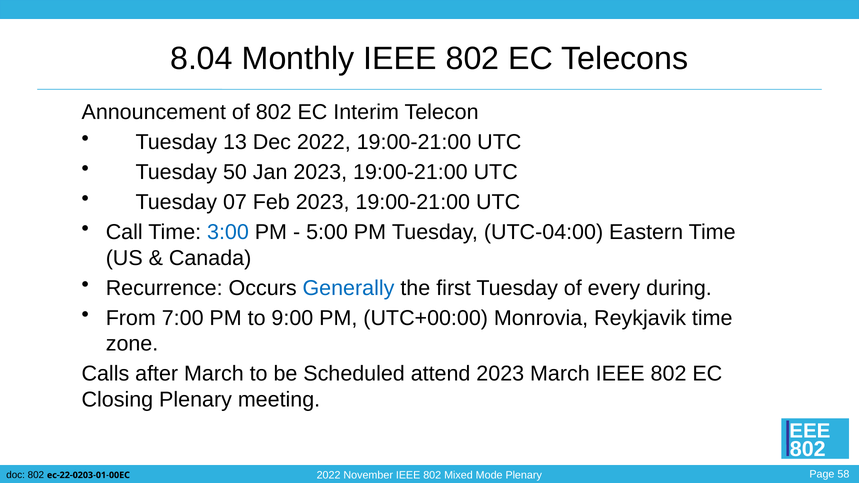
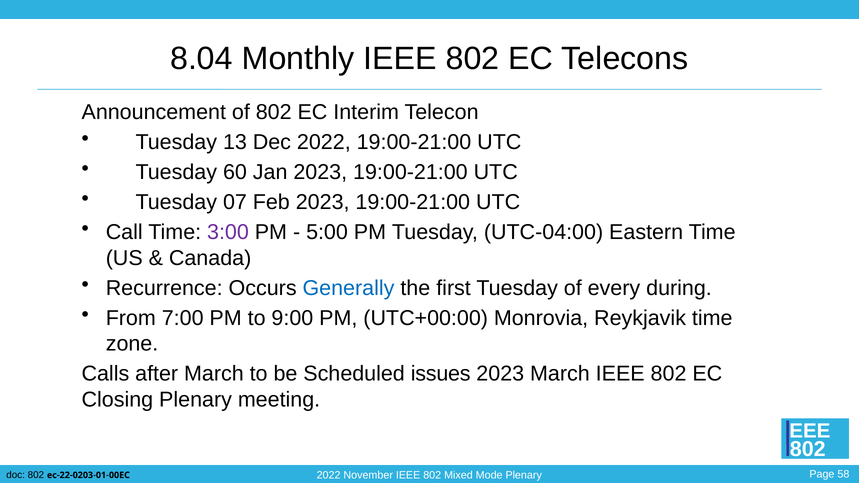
50: 50 -> 60
3:00 colour: blue -> purple
attend: attend -> issues
